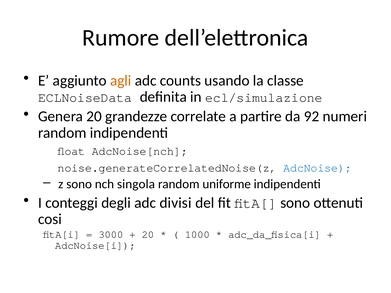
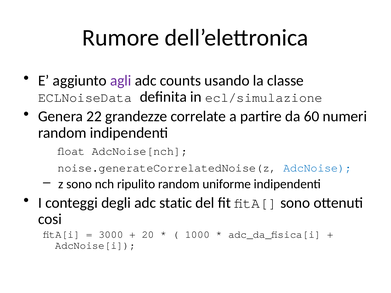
agli colour: orange -> purple
Genera 20: 20 -> 22
92: 92 -> 60
singola: singola -> ripulito
divisi: divisi -> static
